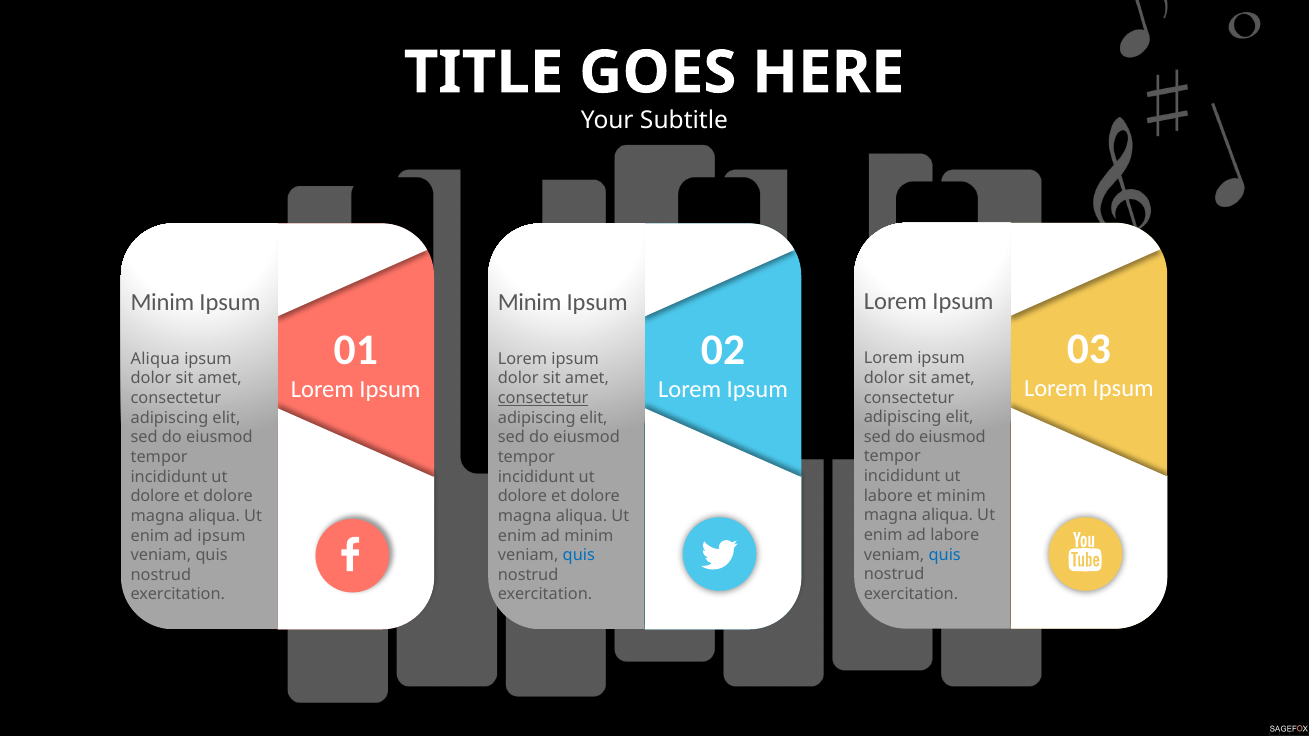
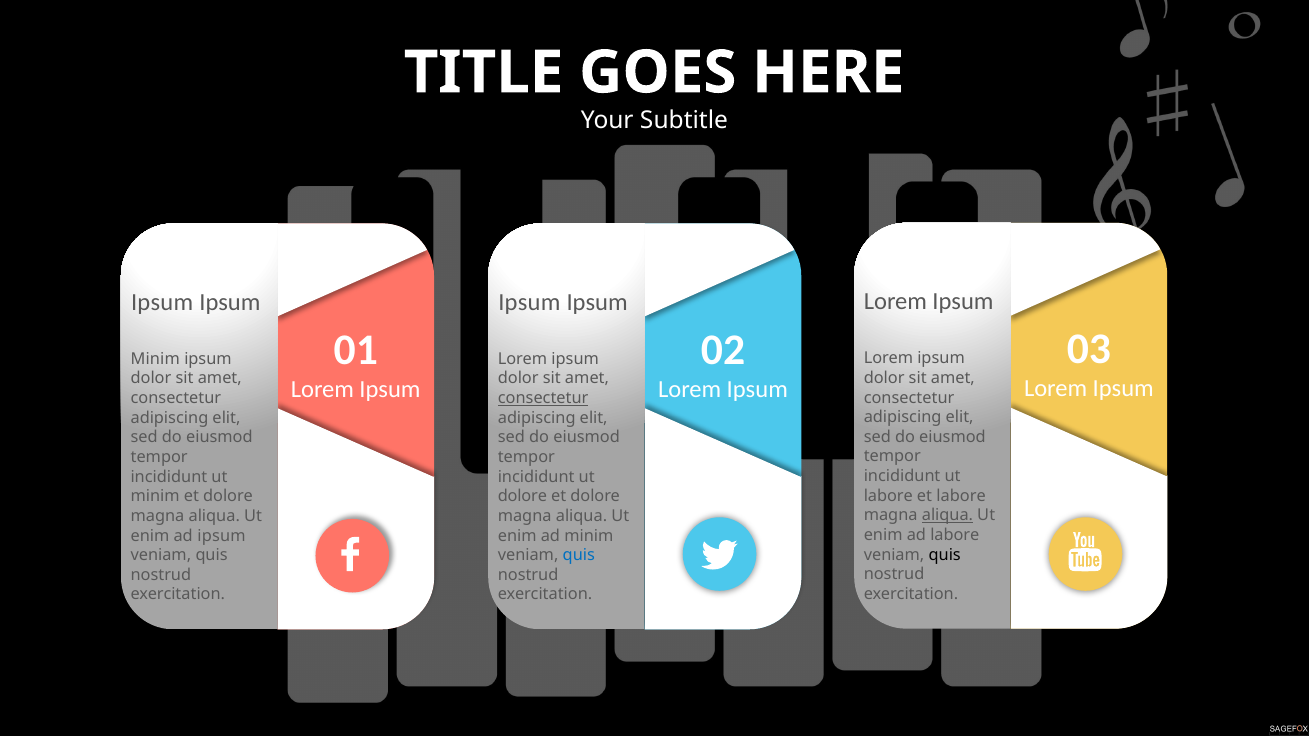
Minim at (162, 302): Minim -> Ipsum
Minim at (530, 302): Minim -> Ipsum
Aliqua at (155, 359): Aliqua -> Minim
et minim: minim -> labore
dolore at (155, 497): dolore -> minim
aliqua at (947, 516) underline: none -> present
quis at (945, 555) colour: blue -> black
